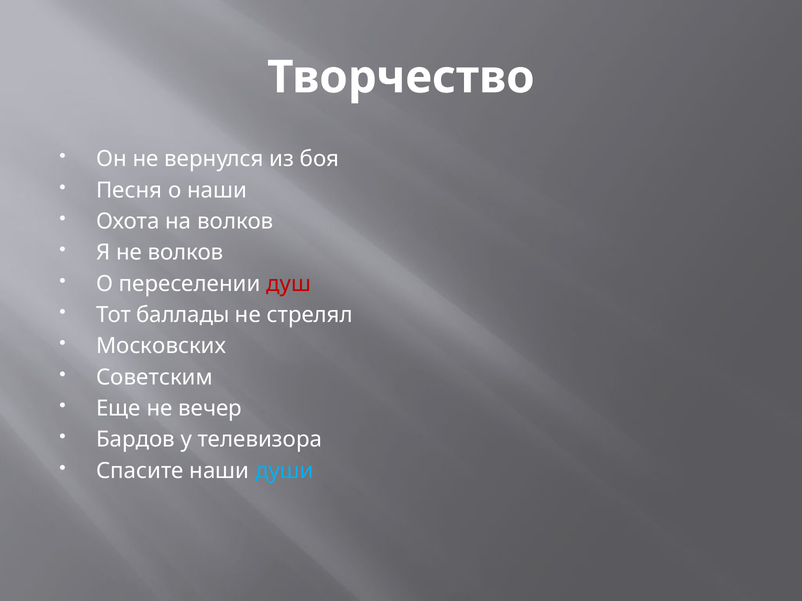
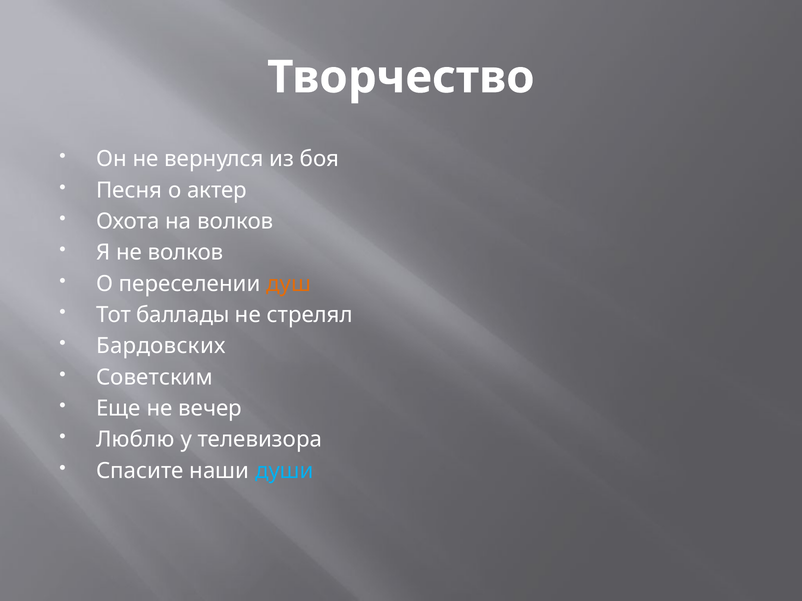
о наши: наши -> актер
душ colour: red -> orange
Московских: Московских -> Бардовских
Бардов: Бардов -> Люблю
